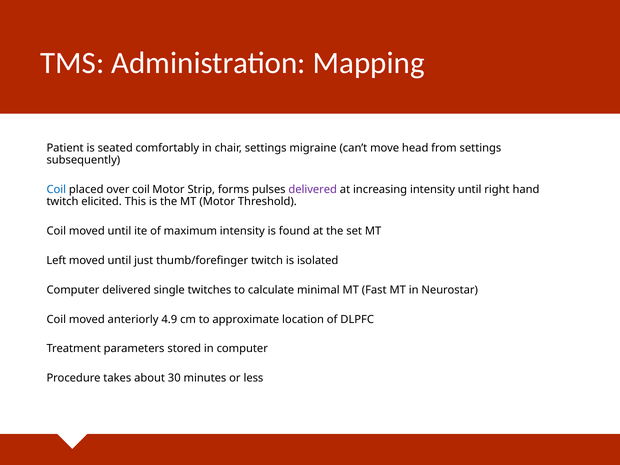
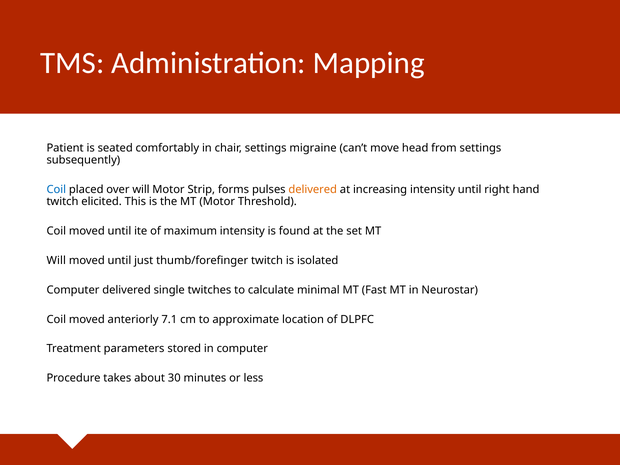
over coil: coil -> will
delivered at (313, 190) colour: purple -> orange
Left at (56, 260): Left -> Will
4.9: 4.9 -> 7.1
